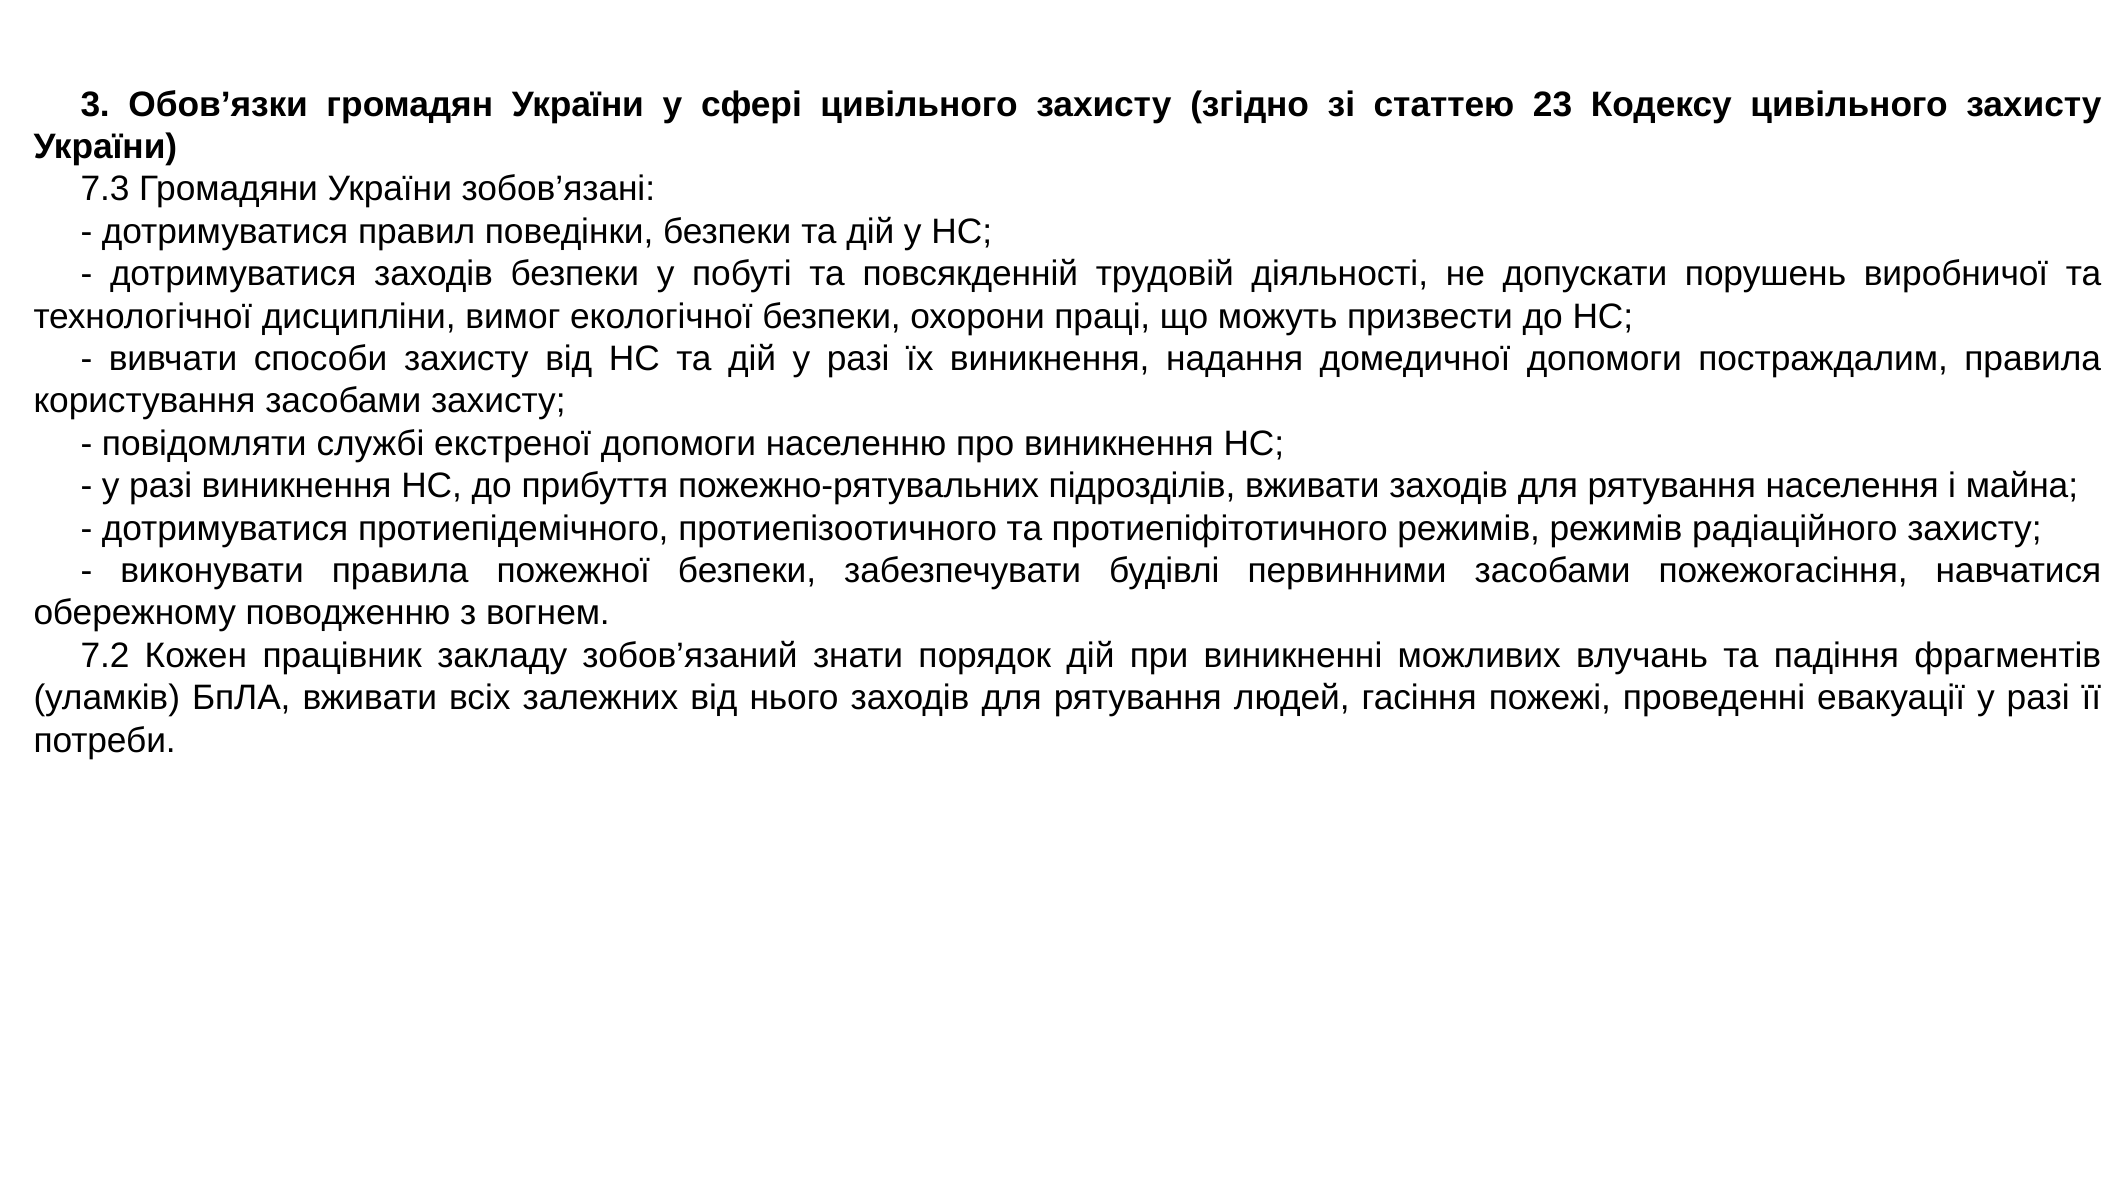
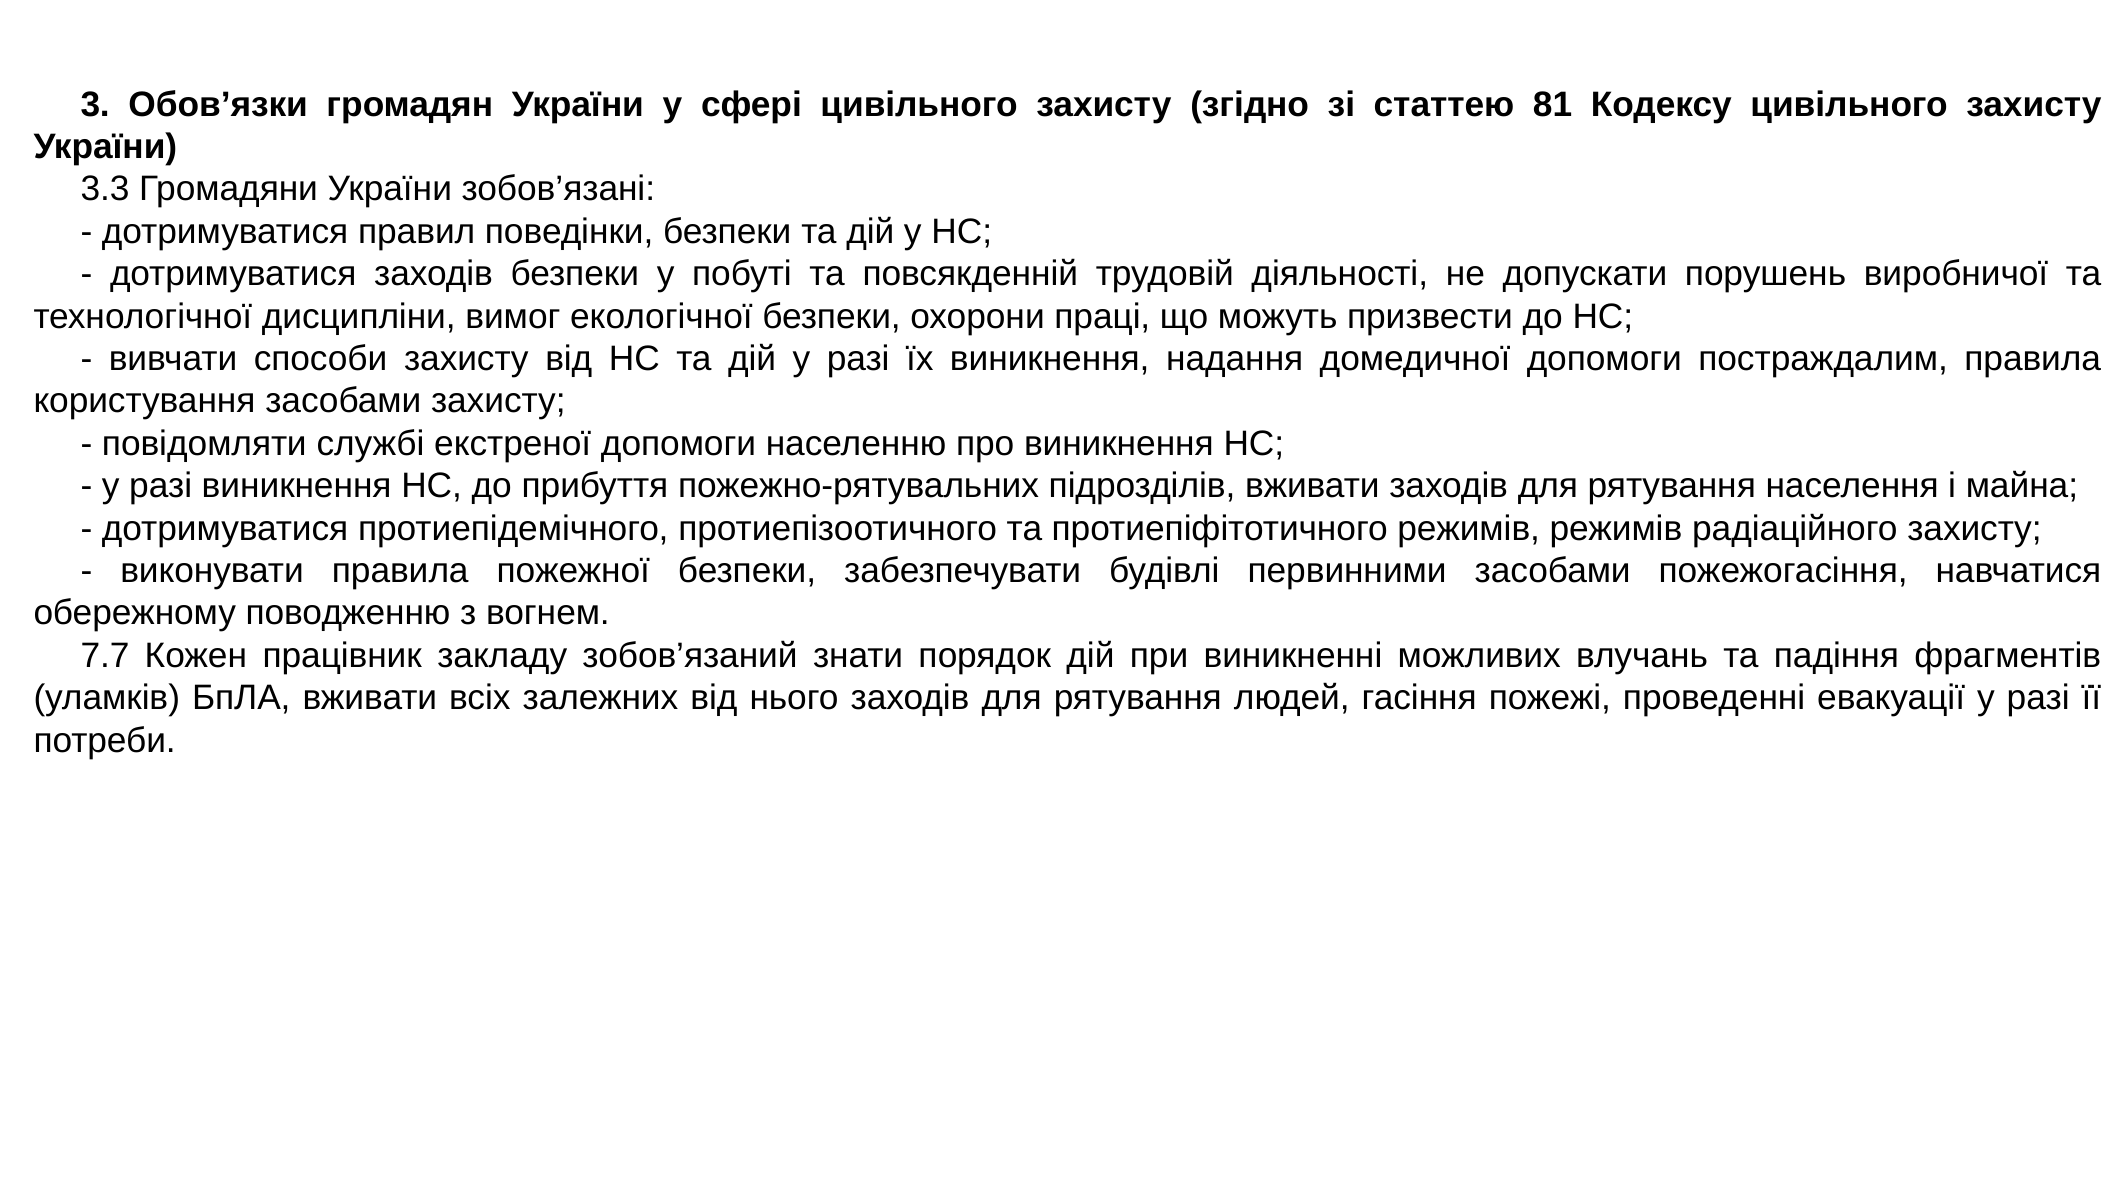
23: 23 -> 81
7.3: 7.3 -> 3.3
7.2: 7.2 -> 7.7
